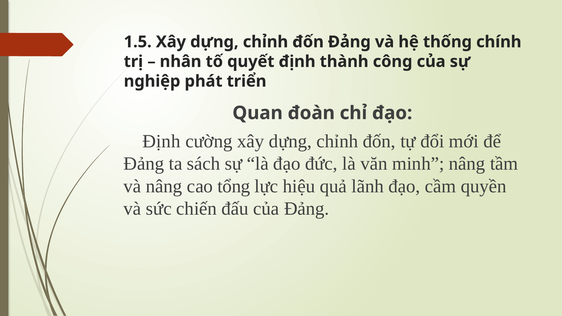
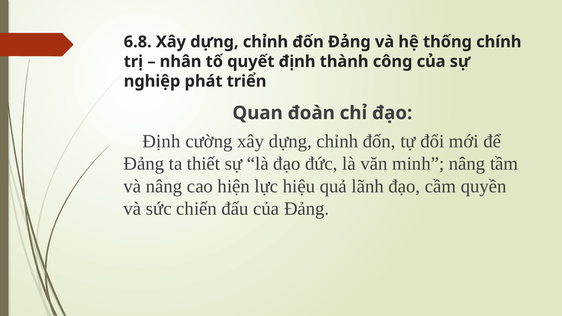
1.5: 1.5 -> 6.8
sách: sách -> thiết
tổng: tổng -> hiện
